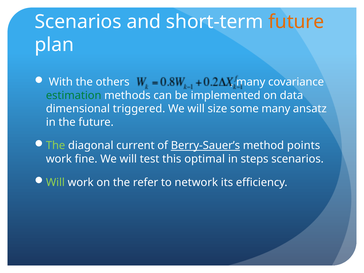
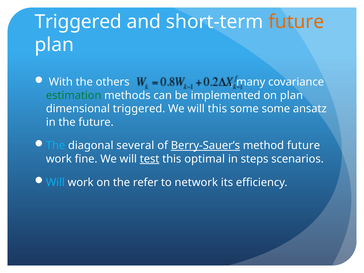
Scenarios at (78, 22): Scenarios -> Triggered
on data: data -> plan
will size: size -> this
some many: many -> some
The at (56, 146) colour: light green -> light blue
current: current -> several
method points: points -> future
test underline: none -> present
Will at (55, 182) colour: light green -> light blue
